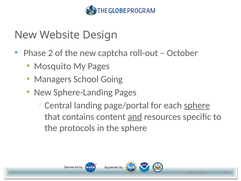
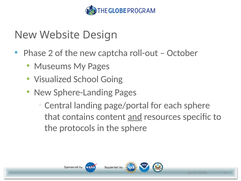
Mosquito: Mosquito -> Museums
Managers: Managers -> Visualized
sphere at (197, 105) underline: present -> none
